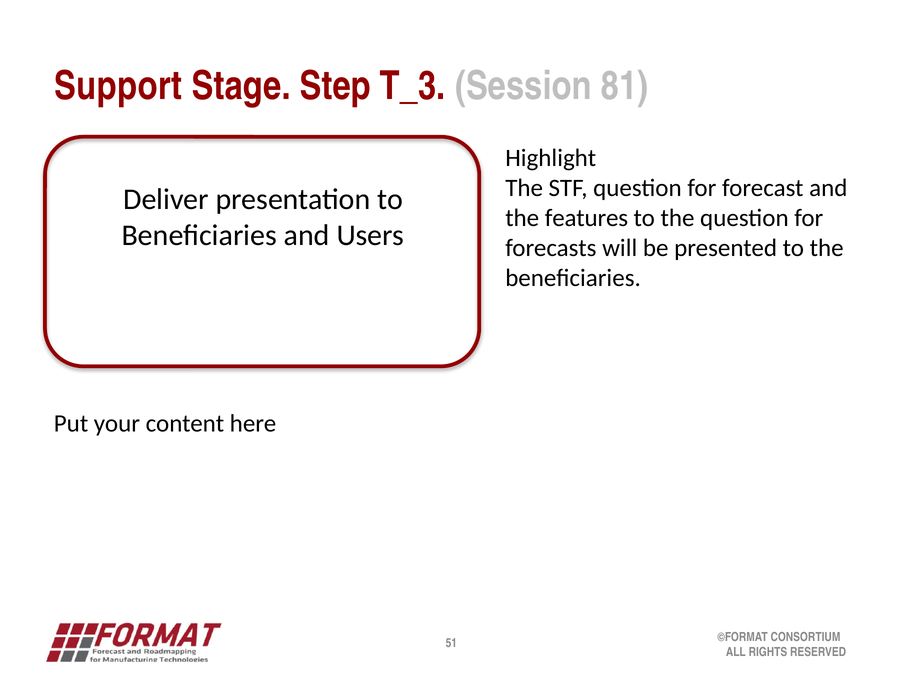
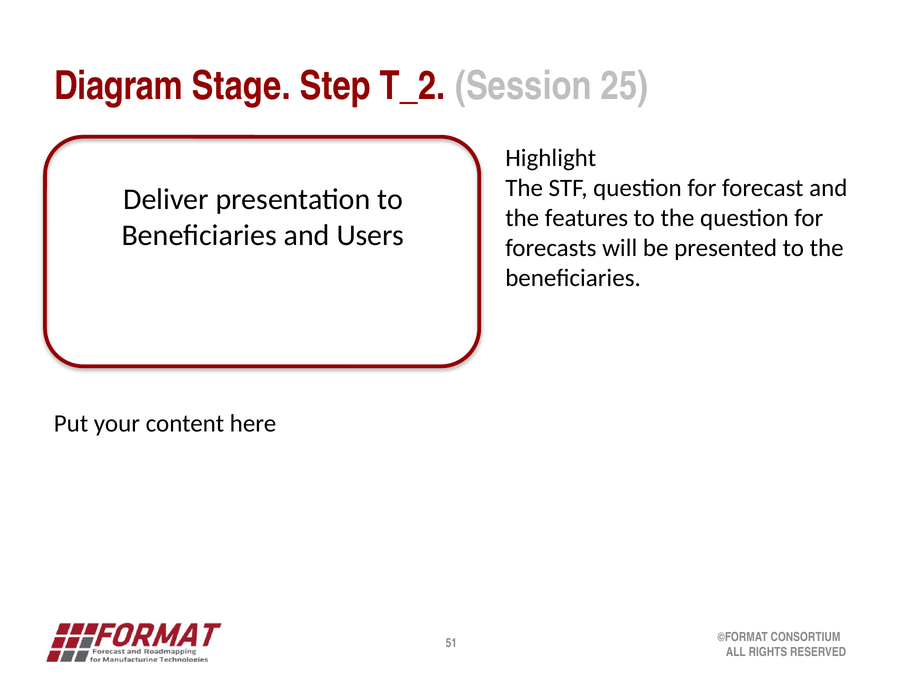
Support: Support -> Diagram
T_3: T_3 -> T_2
81: 81 -> 25
